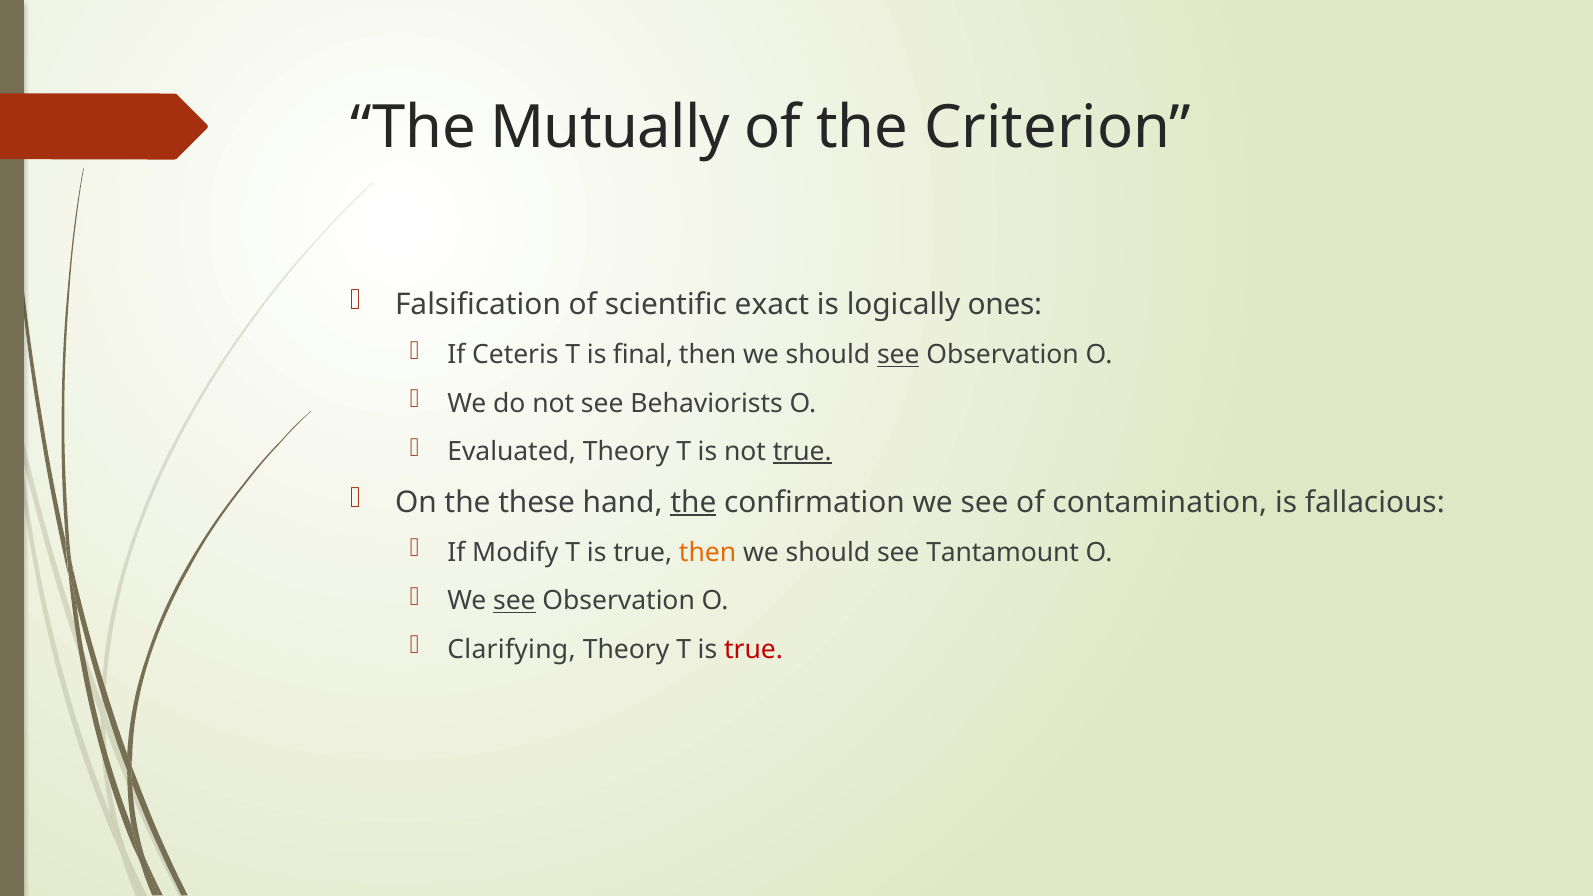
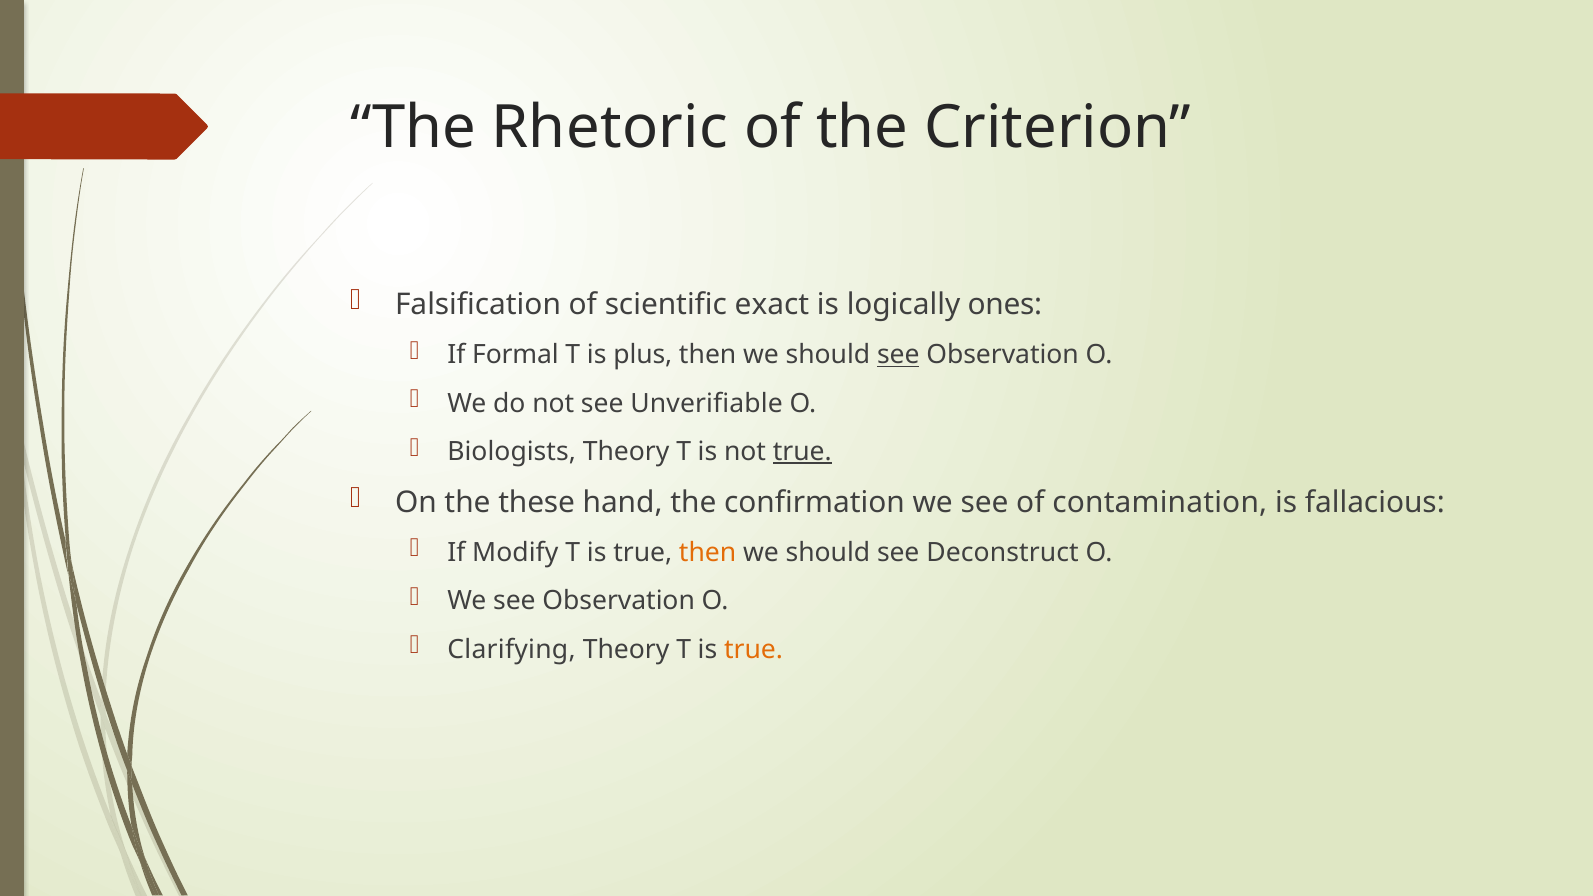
Mutually: Mutually -> Rhetoric
Ceteris: Ceteris -> Formal
final: final -> plus
Behaviorists: Behaviorists -> Unverifiable
Evaluated: Evaluated -> Biologists
the at (693, 502) underline: present -> none
Tantamount: Tantamount -> Deconstruct
see at (514, 601) underline: present -> none
true at (754, 649) colour: red -> orange
